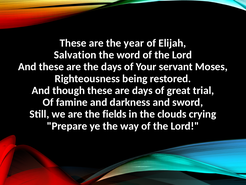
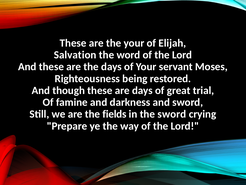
the year: year -> your
the clouds: clouds -> sword
